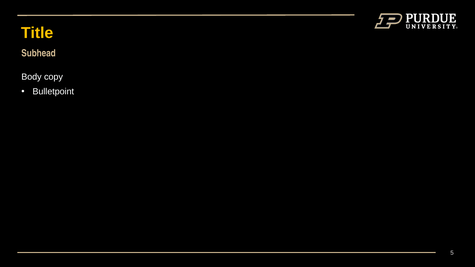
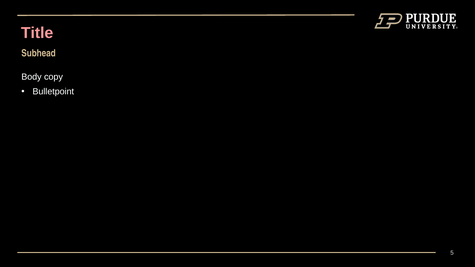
Title colour: yellow -> pink
